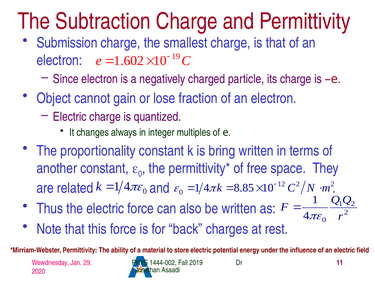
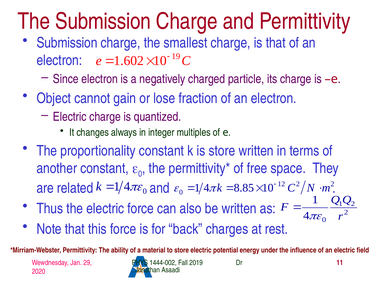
The Subtraction: Subtraction -> Submission
is bring: bring -> store
